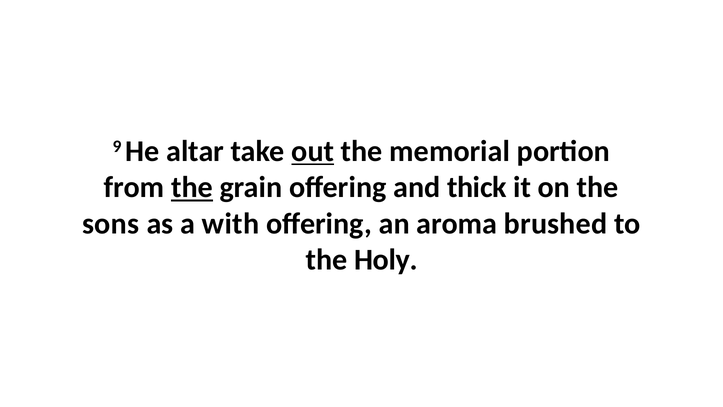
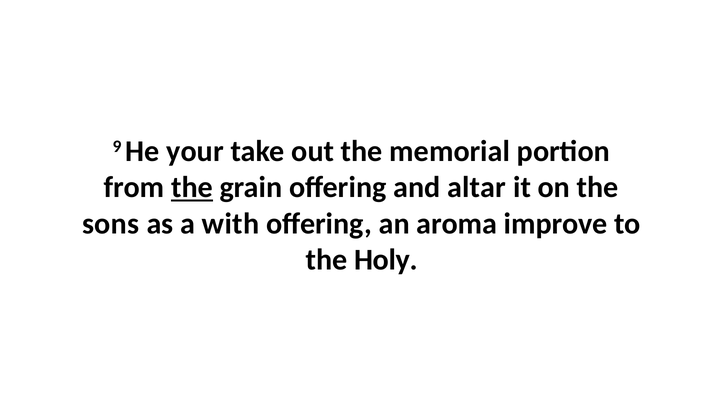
altar: altar -> your
out underline: present -> none
thick: thick -> altar
brushed: brushed -> improve
